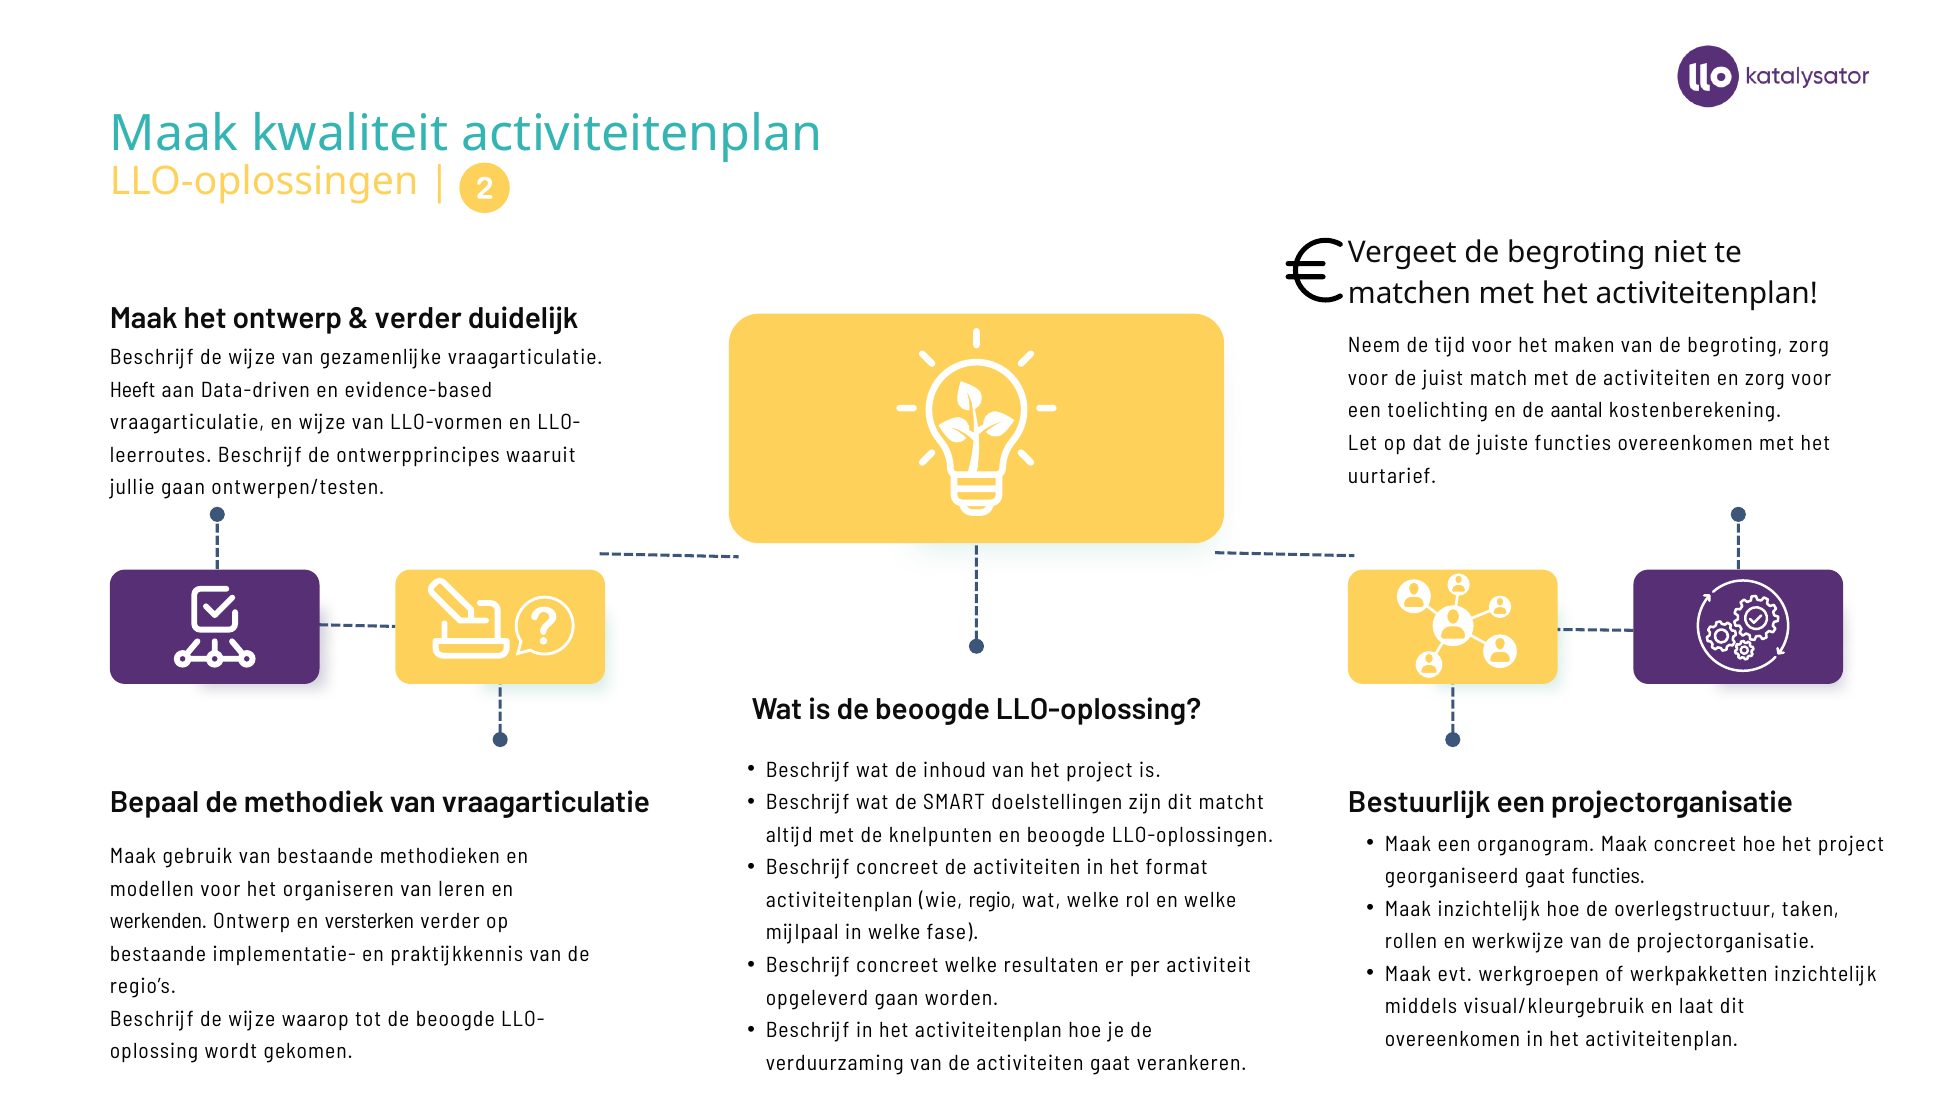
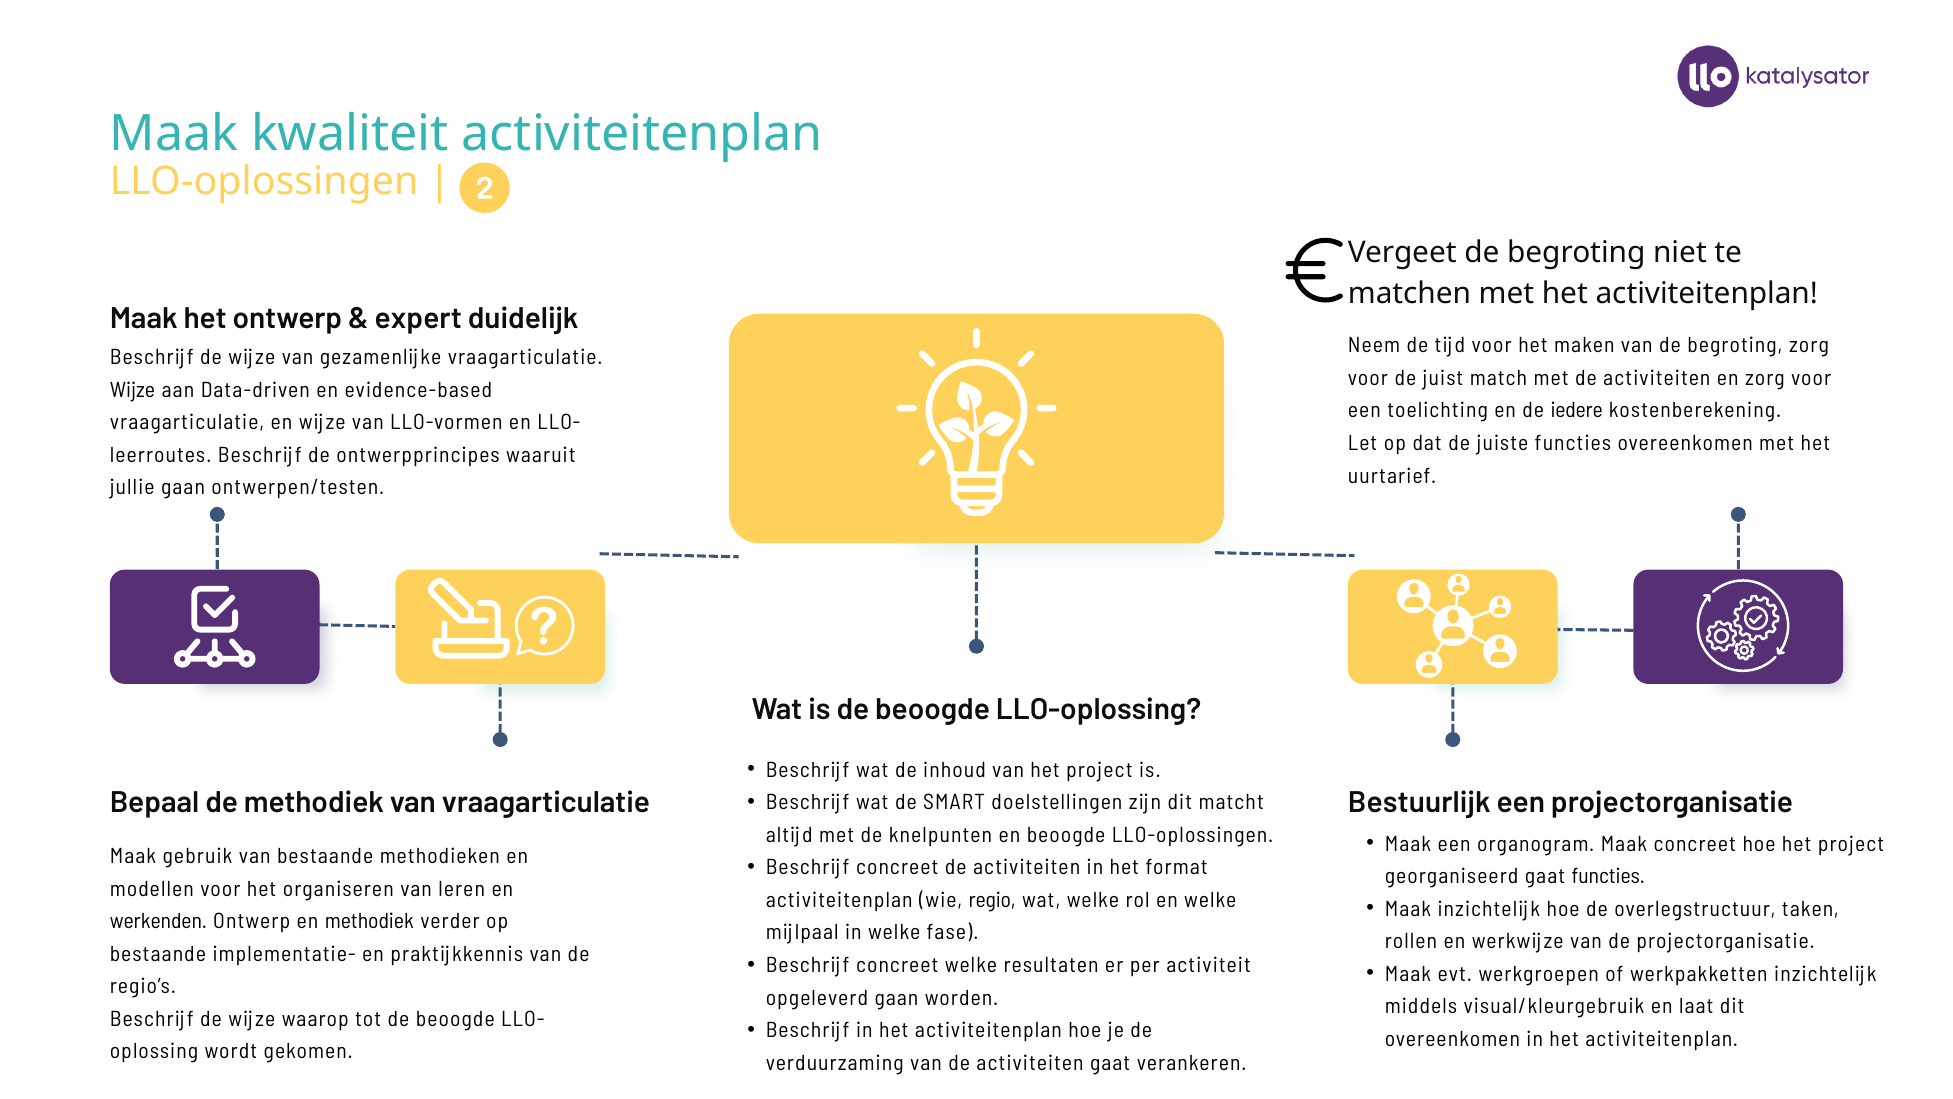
verder at (418, 318): verder -> expert
Heeft at (133, 390): Heeft -> Wijze
aantal: aantal -> iedere
en versterken: versterken -> methodiek
